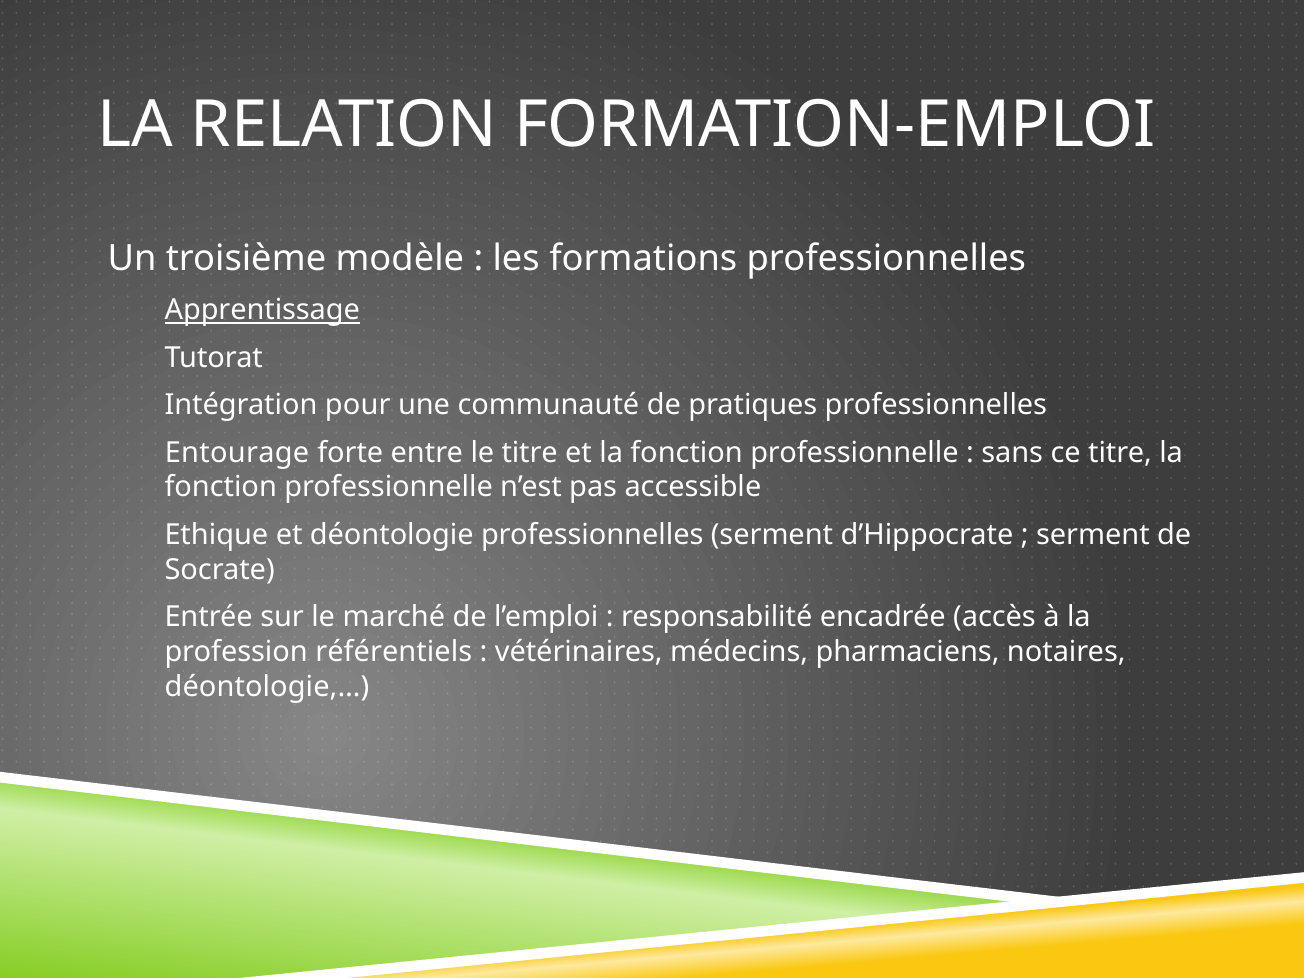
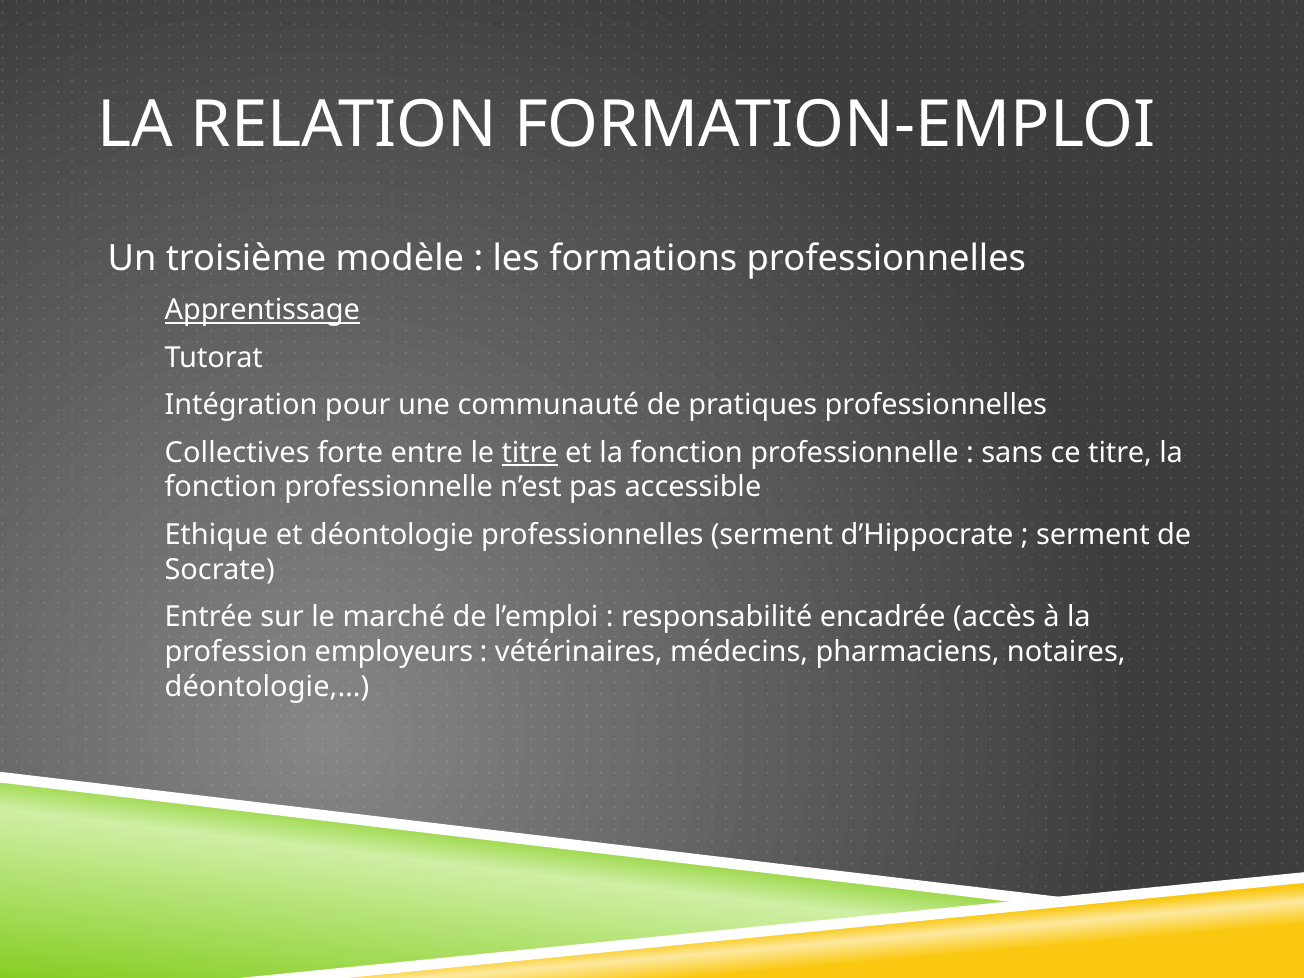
Entourage: Entourage -> Collectives
titre at (530, 453) underline: none -> present
référentiels: référentiels -> employeurs
